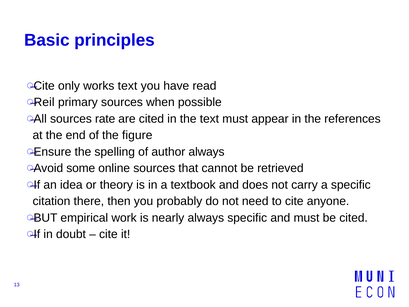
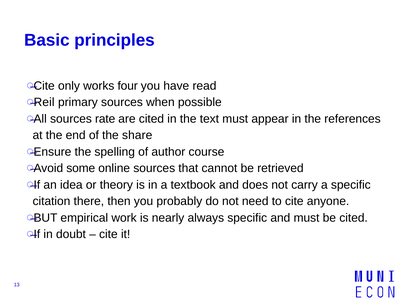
works text: text -> four
figure: figure -> share
author always: always -> course
